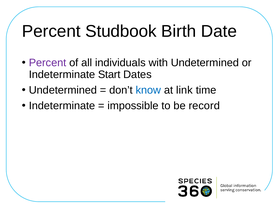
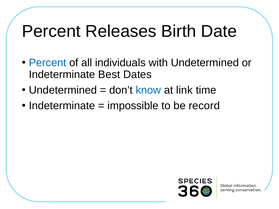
Studbook: Studbook -> Releases
Percent at (48, 63) colour: purple -> blue
Start: Start -> Best
